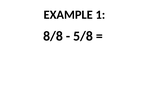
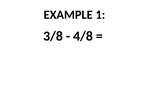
8/8: 8/8 -> 3/8
5/8: 5/8 -> 4/8
